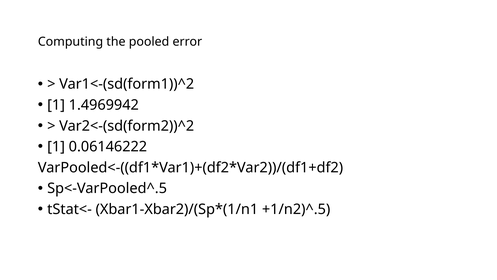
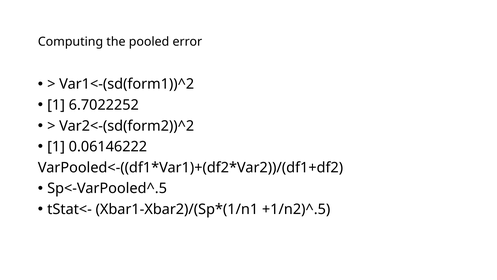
1.4969942: 1.4969942 -> 6.7022252
